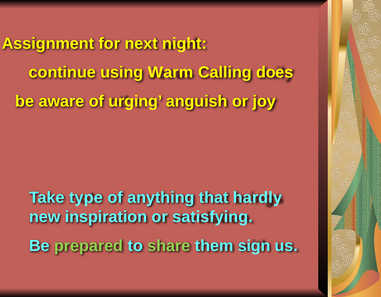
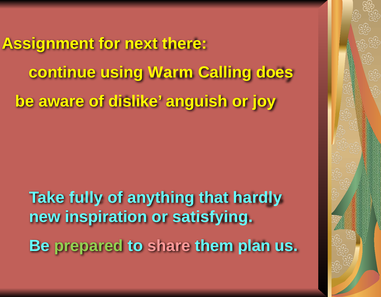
night: night -> there
urging: urging -> dislike
type: type -> fully
share colour: light green -> pink
sign: sign -> plan
